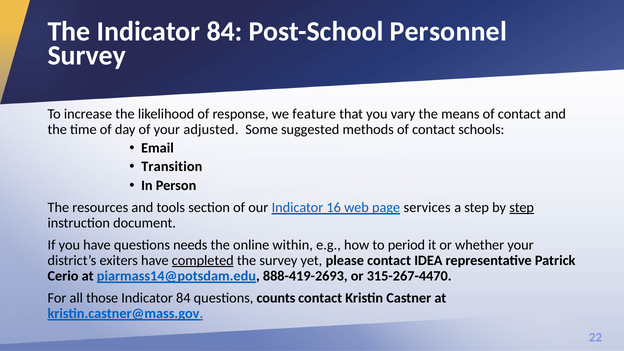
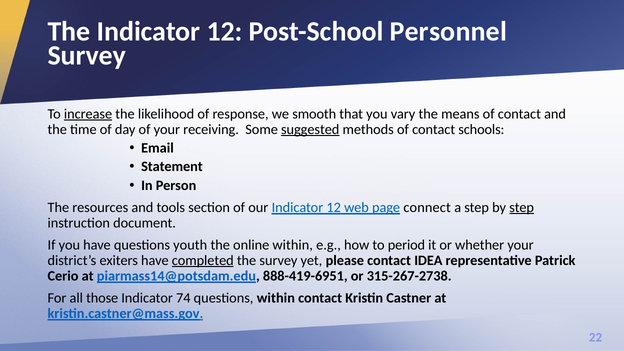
The Indicator 84: 84 -> 12
increase underline: none -> present
feature: feature -> smooth
adjusted: adjusted -> receiving
suggested underline: none -> present
Transition: Transition -> Statement
our Indicator 16: 16 -> 12
services: services -> connect
needs: needs -> youth
888-419-2693: 888-419-2693 -> 888-419-6951
315-267-4470: 315-267-4470 -> 315-267-2738
84 at (183, 298): 84 -> 74
questions counts: counts -> within
